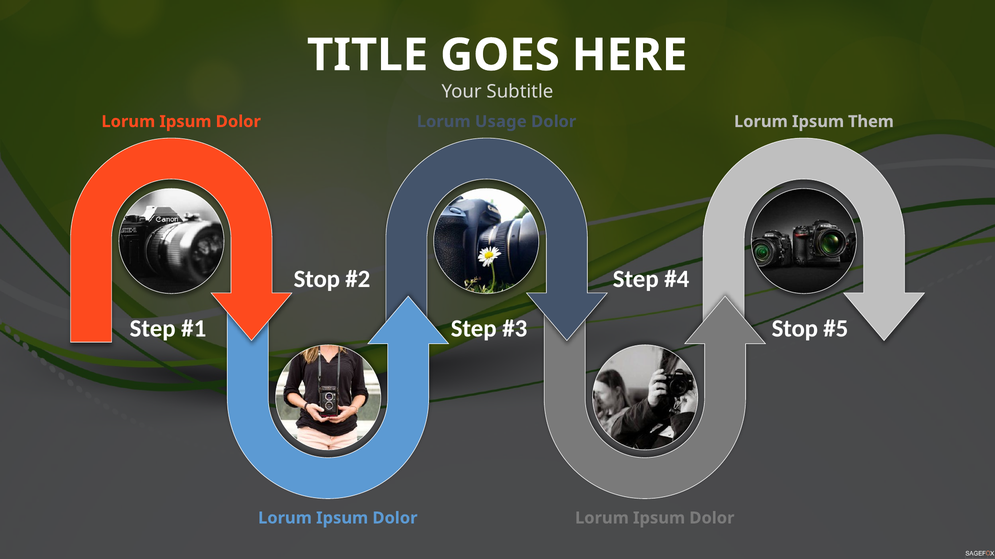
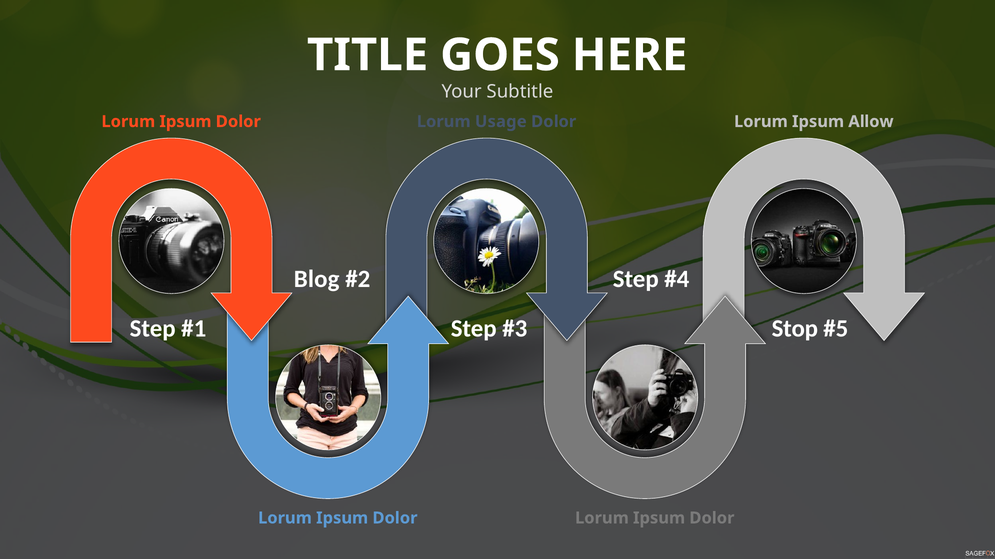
Them: Them -> Allow
Stop at (317, 280): Stop -> Blog
